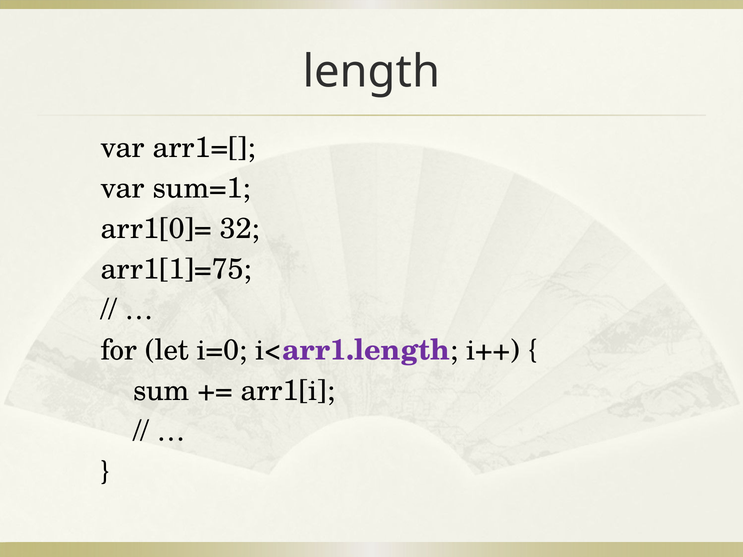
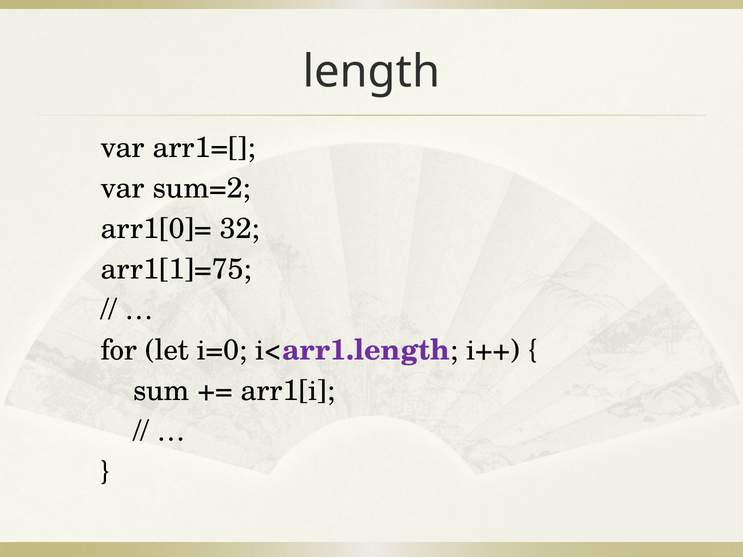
sum=1: sum=1 -> sum=2
